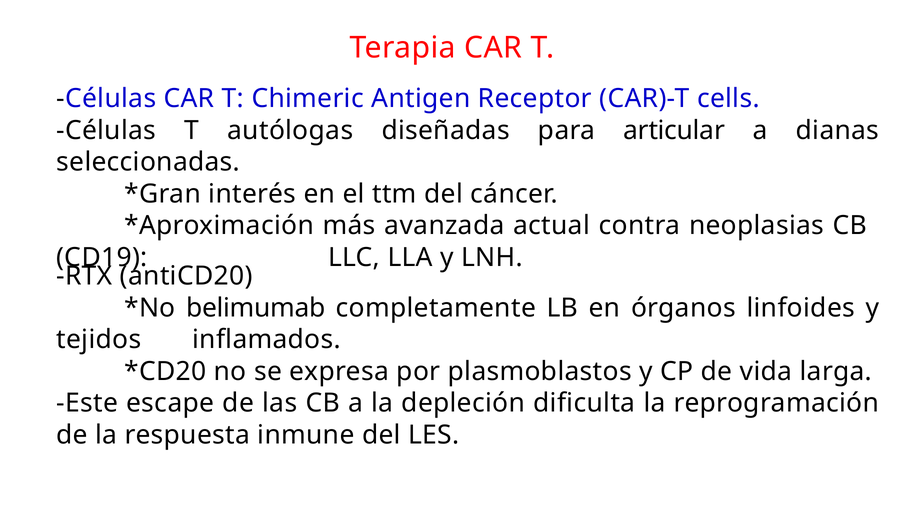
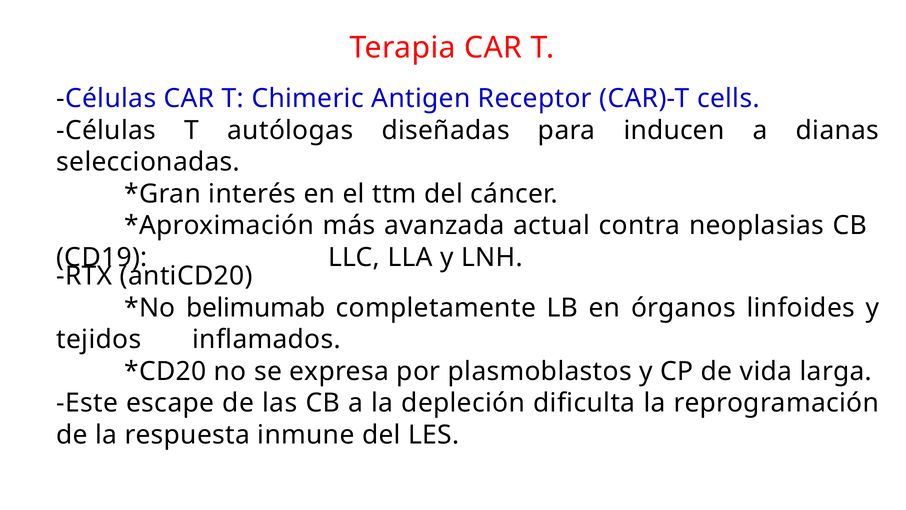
articular: articular -> inducen
